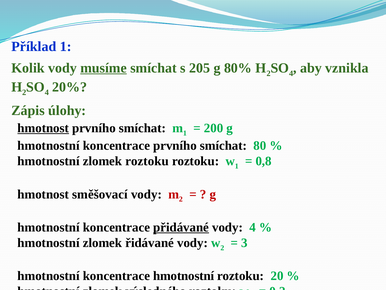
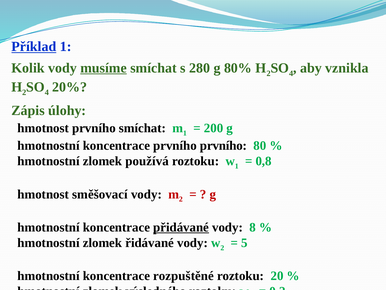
Příklad underline: none -> present
205: 205 -> 280
hmotnost at (43, 128) underline: present -> none
koncentrace prvního smíchat: smíchat -> prvního
zlomek roztoku: roztoku -> používá
vody 4: 4 -> 8
3 at (244, 242): 3 -> 5
koncentrace hmotnostní: hmotnostní -> rozpuštěné
